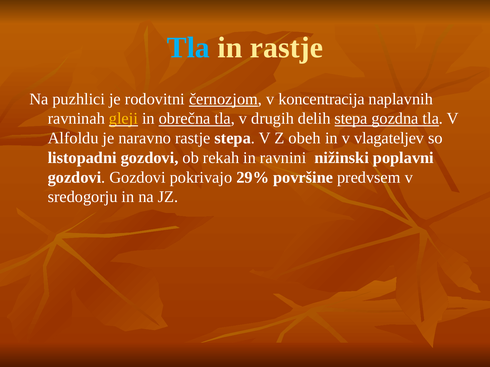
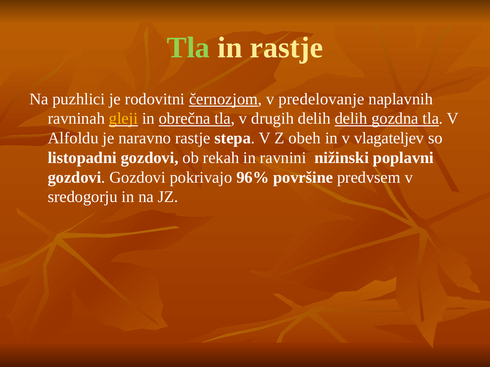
Tla at (188, 48) colour: light blue -> light green
koncentracija: koncentracija -> predelovanje
delih stepa: stepa -> delih
29%: 29% -> 96%
